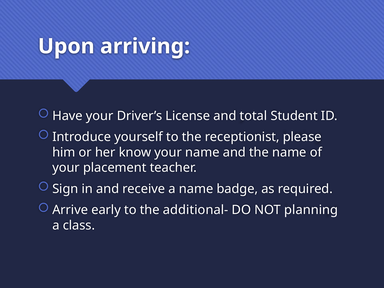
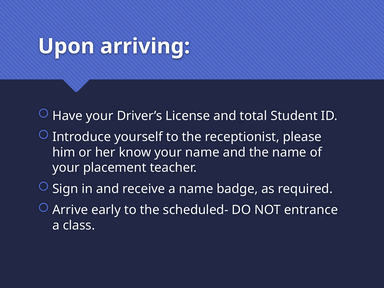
additional-: additional- -> scheduled-
planning: planning -> entrance
